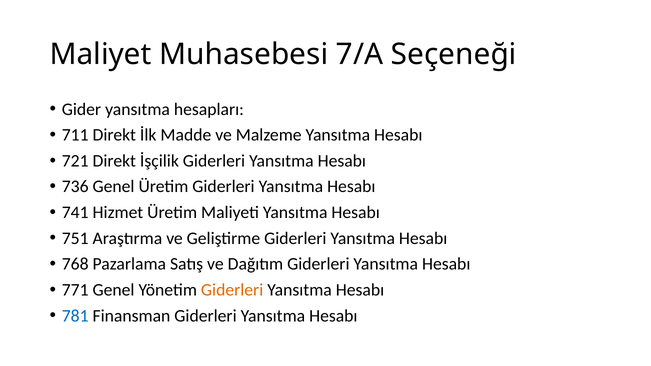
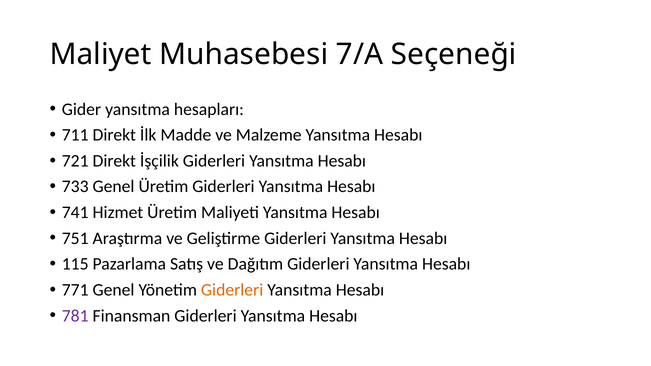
736: 736 -> 733
768: 768 -> 115
781 colour: blue -> purple
